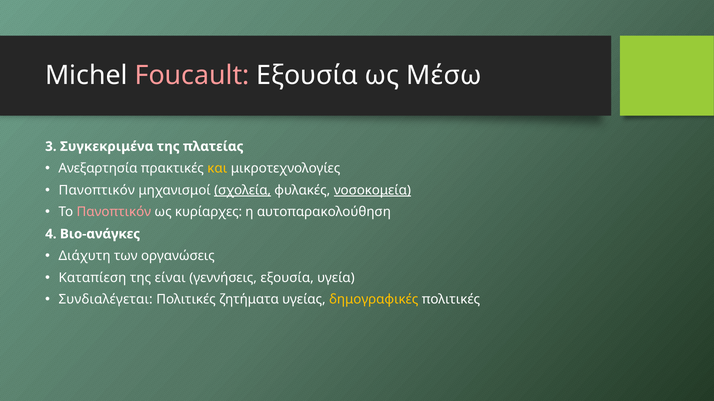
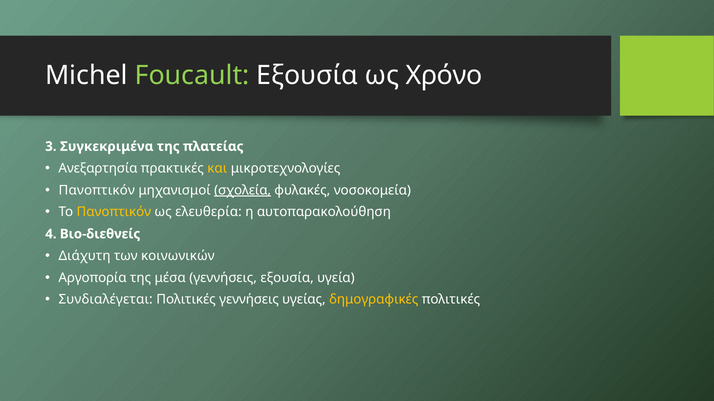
Foucault colour: pink -> light green
Μέσω: Μέσω -> Χρόνο
νοσοκομεία underline: present -> none
Πανοπτικόν at (114, 212) colour: pink -> yellow
κυρίαρχες: κυρίαρχες -> ελευθερία
Βιο-ανάγκες: Βιο-ανάγκες -> Βιο-διεθνείς
οργανώσεις: οργανώσεις -> κοινωνικών
Καταπίεση: Καταπίεση -> Αργοπορία
είναι: είναι -> μέσα
Πολιτικές ζητήματα: ζητήματα -> γεννήσεις
